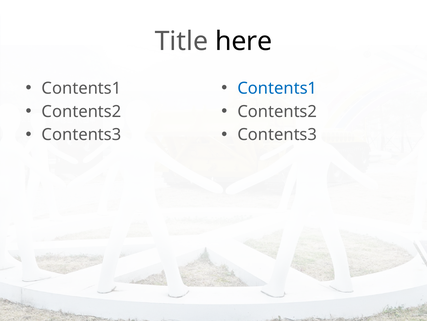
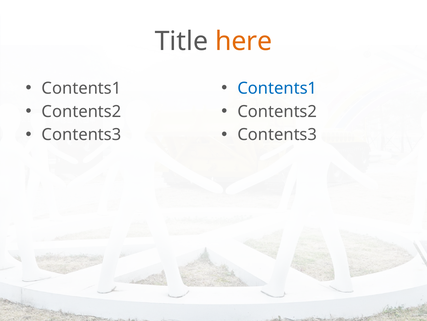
here colour: black -> orange
